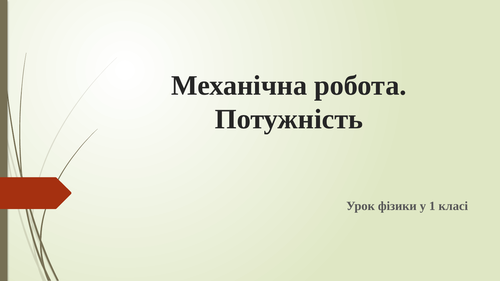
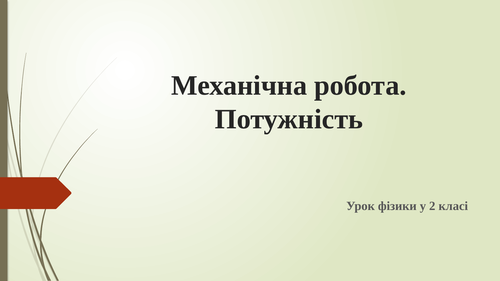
1: 1 -> 2
